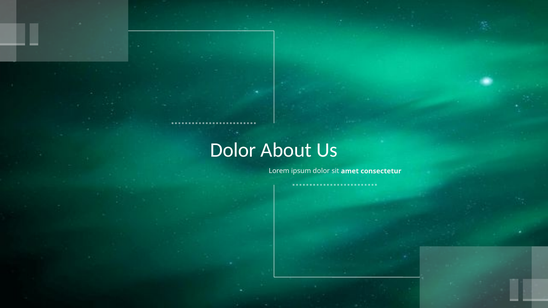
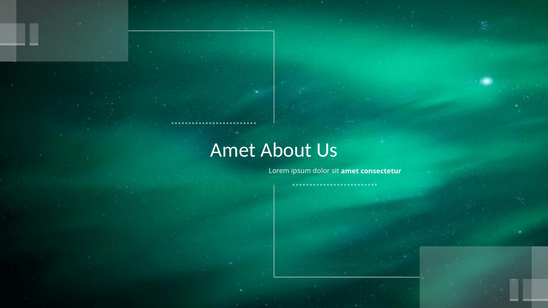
Dolor at (233, 150): Dolor -> Amet
